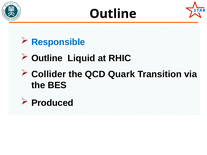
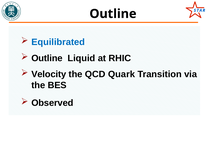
Responsible: Responsible -> Equilibrated
Collider: Collider -> Velocity
Produced: Produced -> Observed
